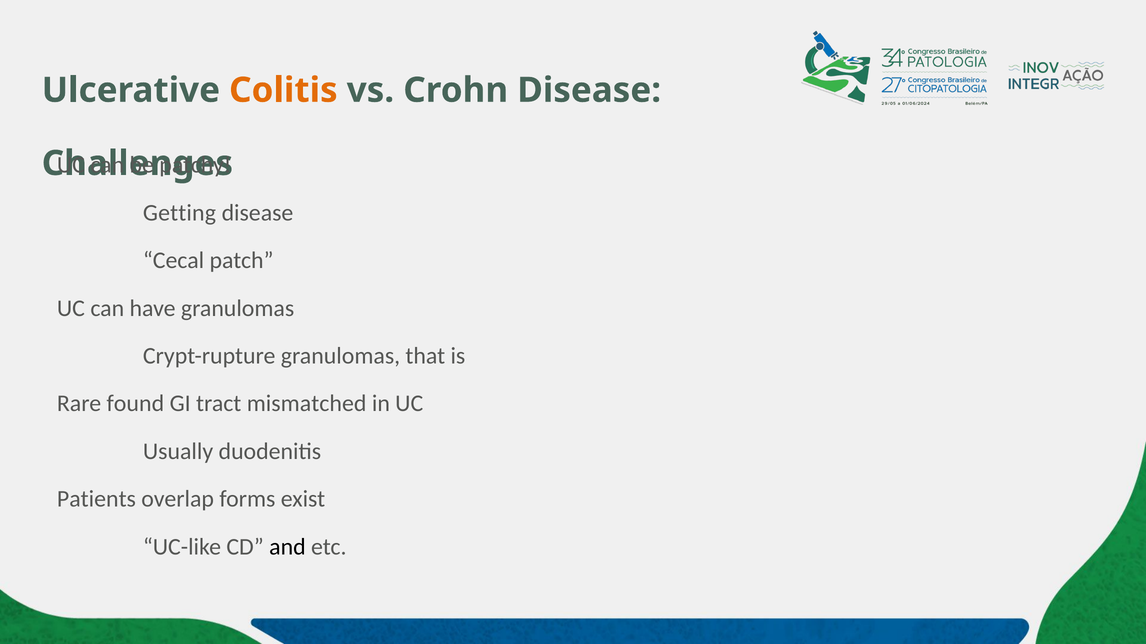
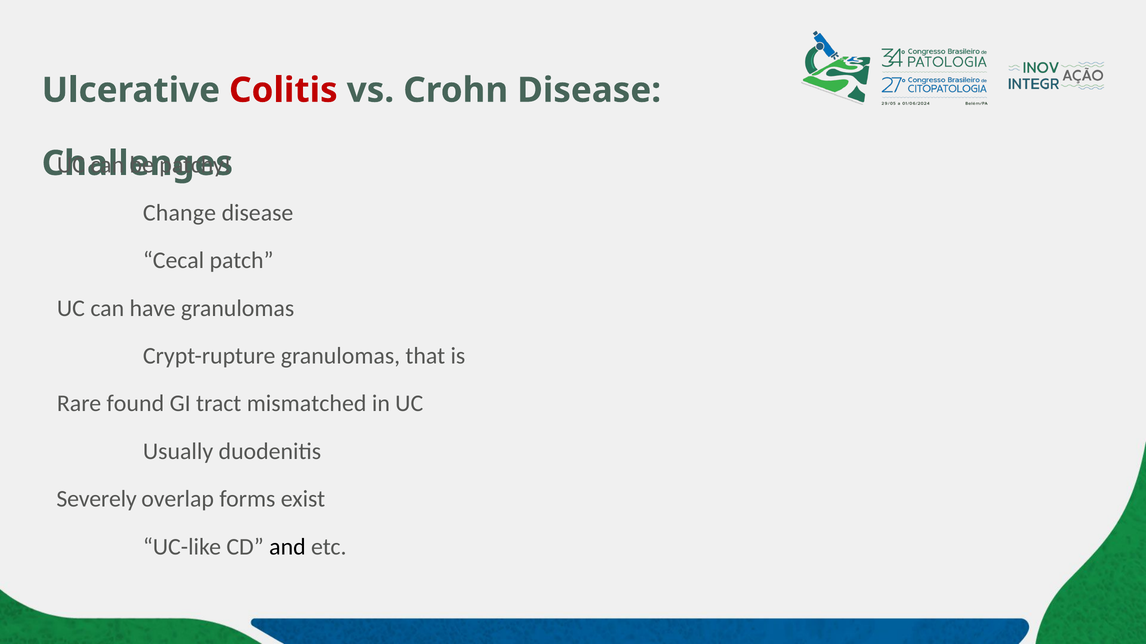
Colitis colour: orange -> red
Getting: Getting -> Change
Patients: Patients -> Severely
